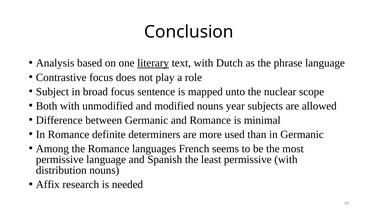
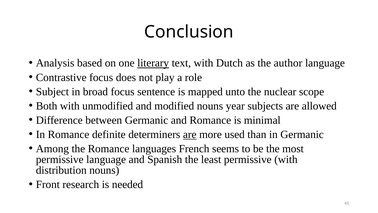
phrase: phrase -> author
are at (190, 134) underline: none -> present
Affix: Affix -> Front
